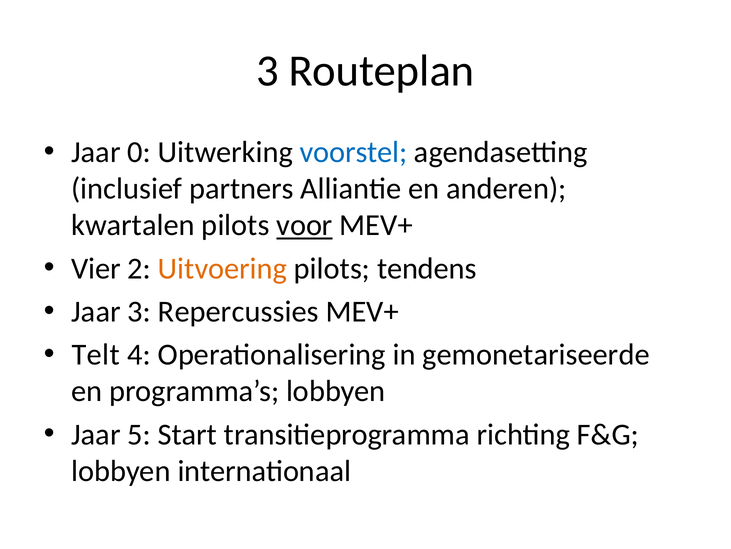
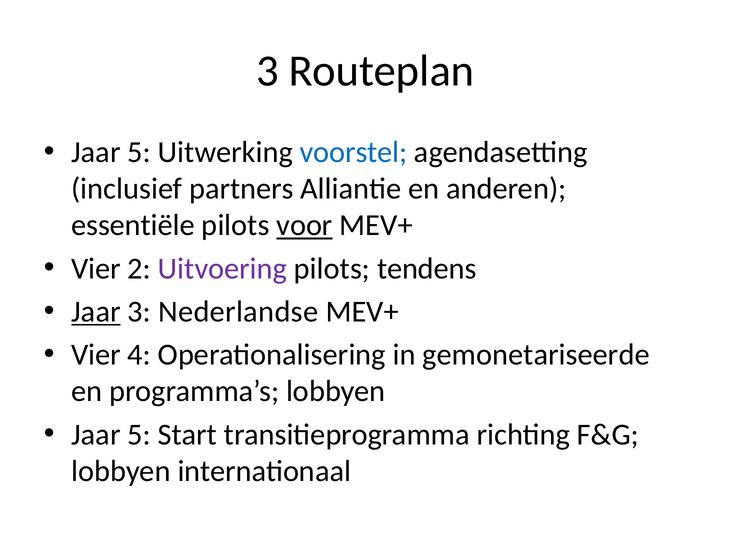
0 at (139, 152): 0 -> 5
kwartalen: kwartalen -> essentiële
Uitvoering colour: orange -> purple
Jaar at (96, 311) underline: none -> present
Repercussies: Repercussies -> Nederlandse
Telt at (96, 354): Telt -> Vier
